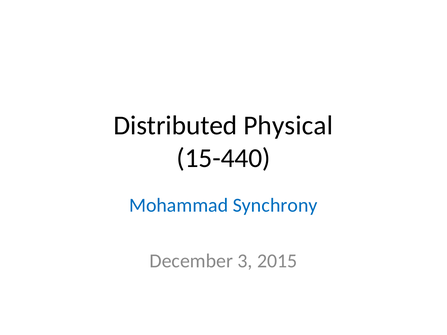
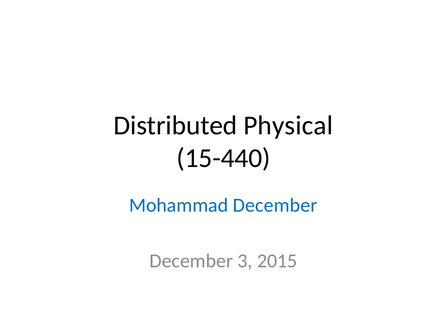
Mohammad Synchrony: Synchrony -> December
